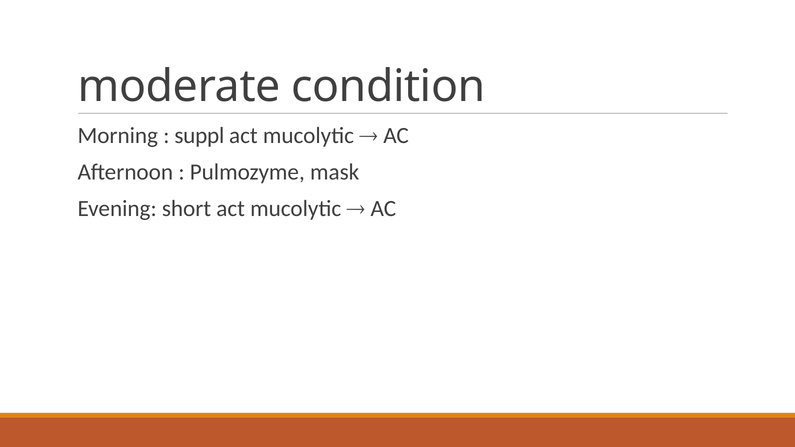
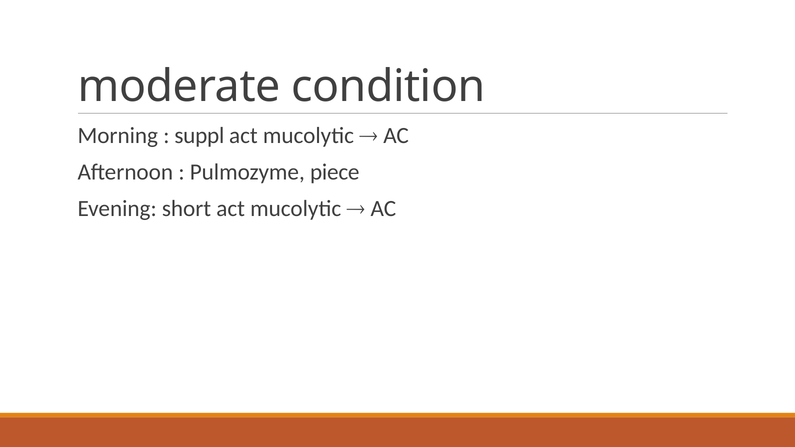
mask: mask -> piece
